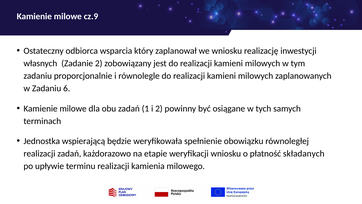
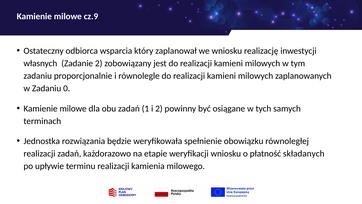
6: 6 -> 0
wspierającą: wspierającą -> rozwiązania
